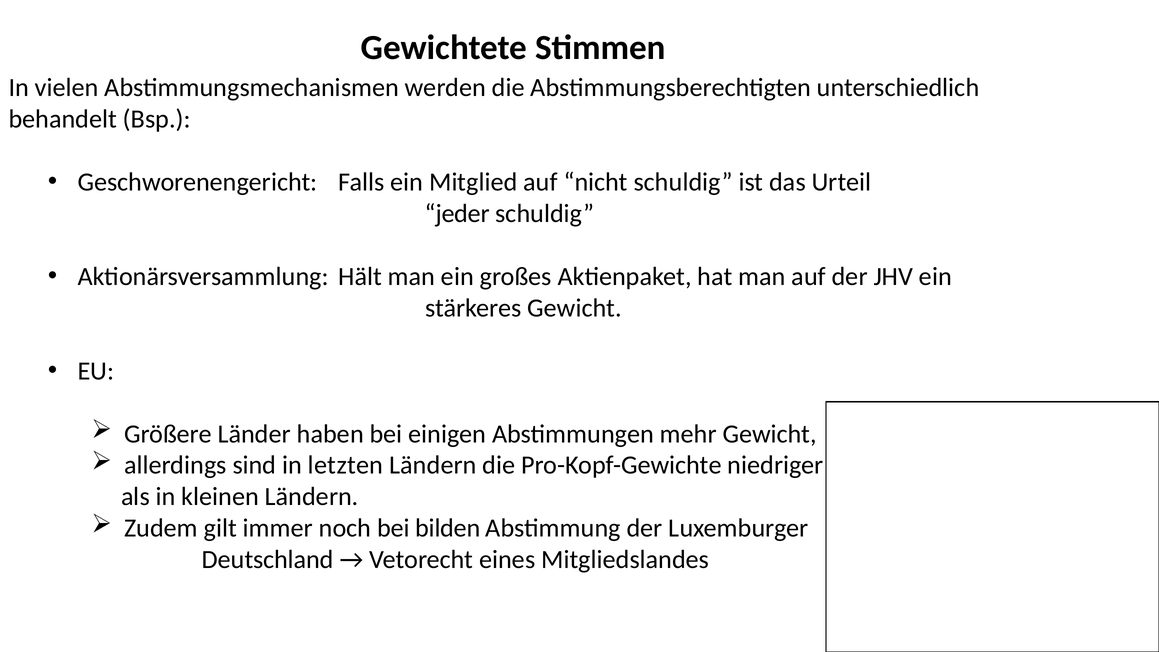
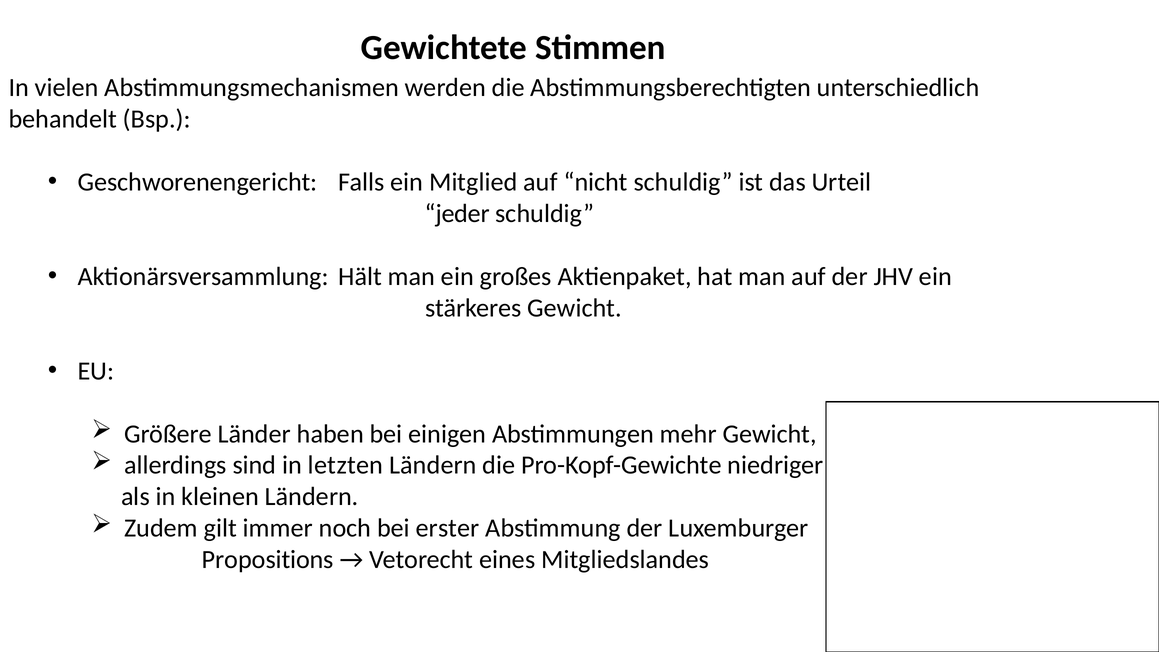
bilden: bilden -> erster
Deutschland: Deutschland -> Propositions
